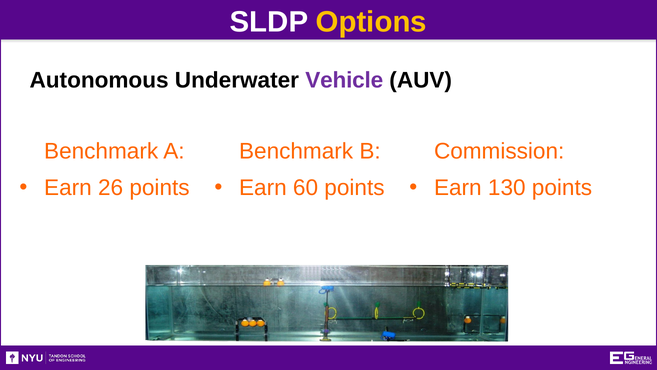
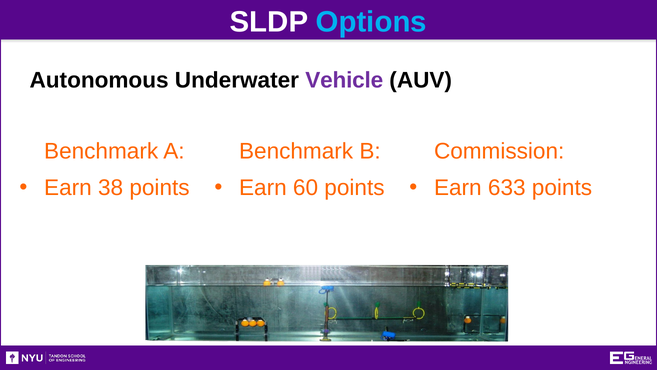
Options colour: yellow -> light blue
26: 26 -> 38
130: 130 -> 633
